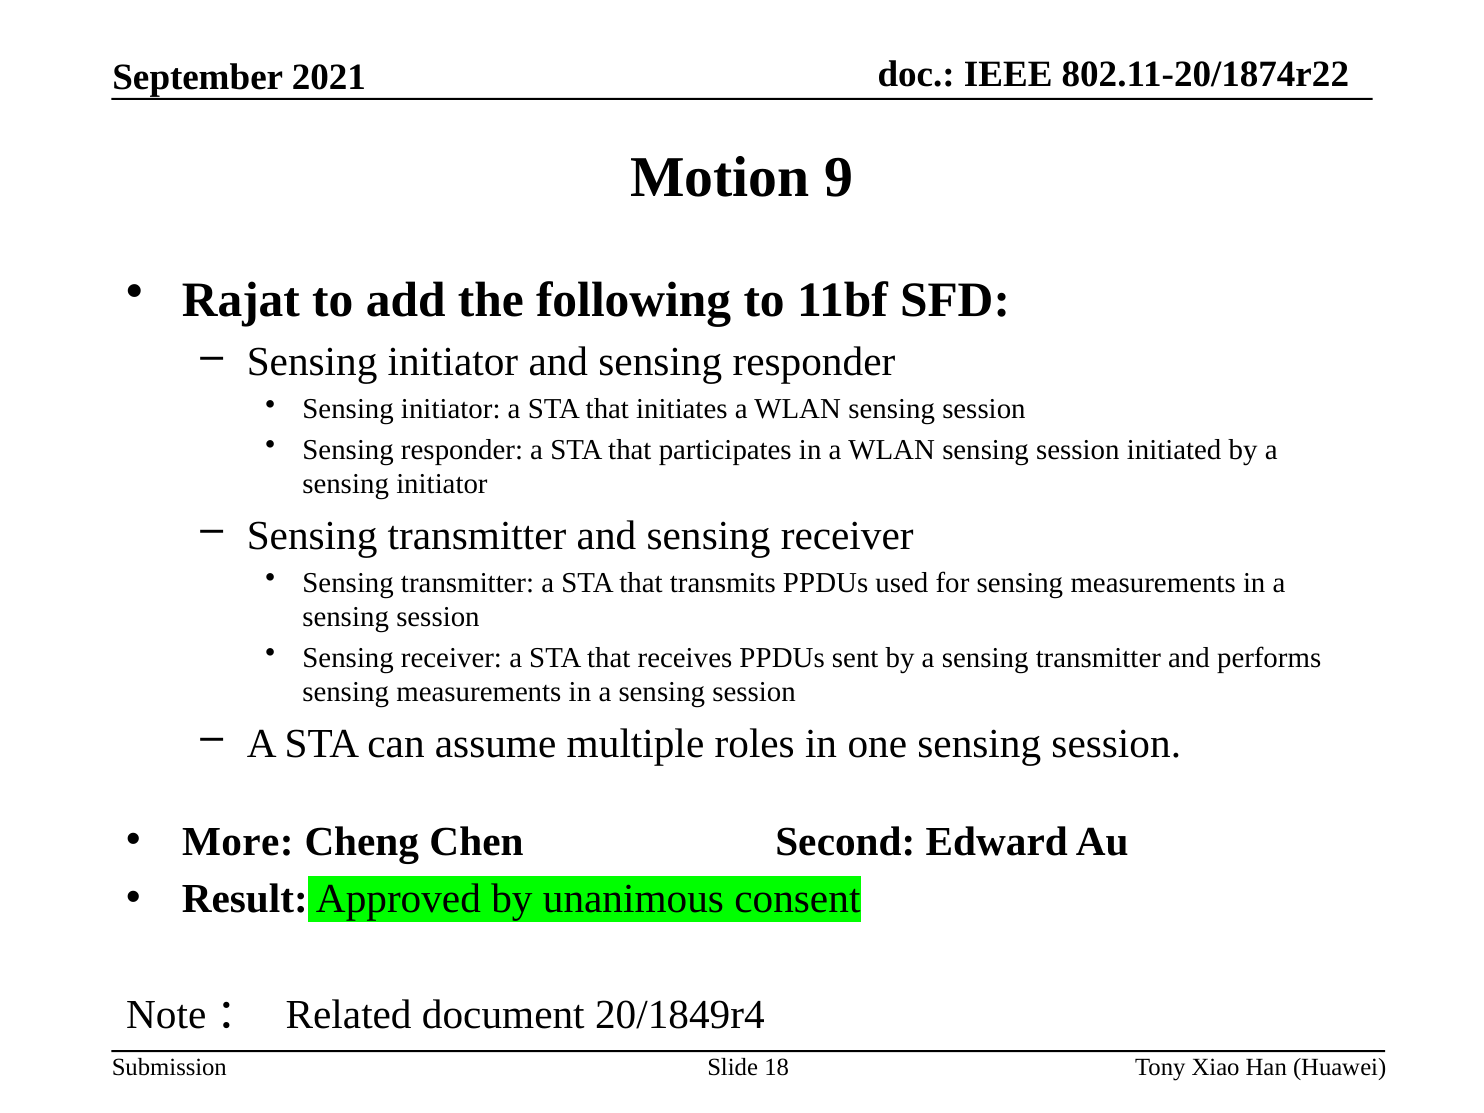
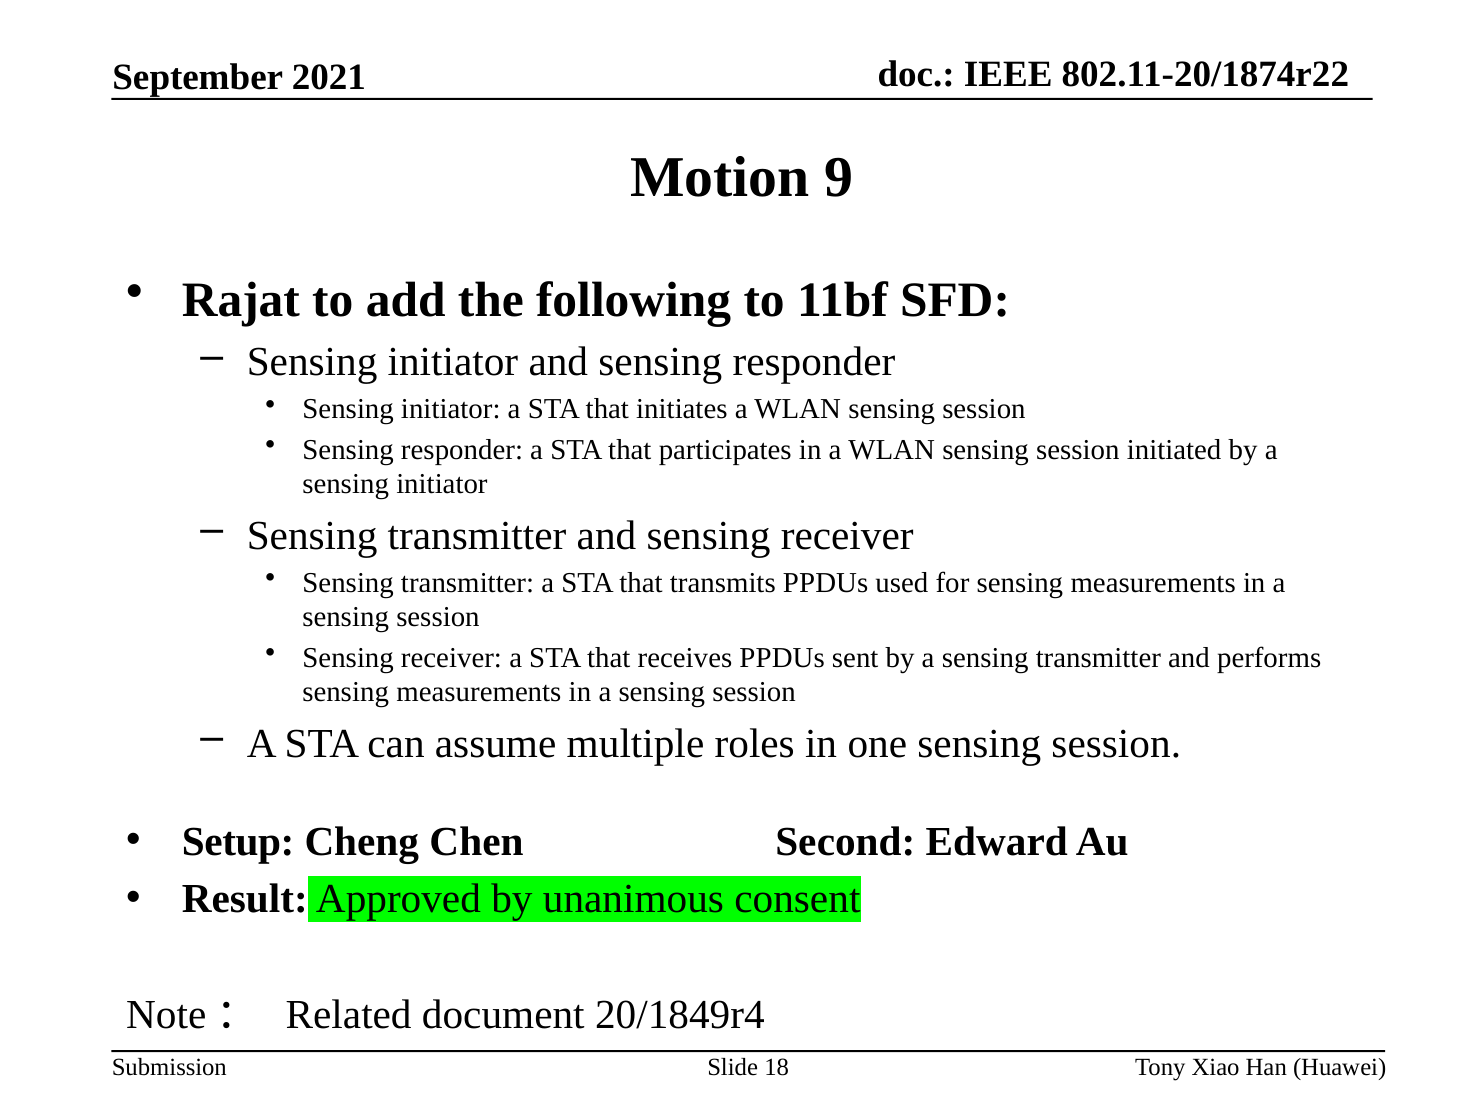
More: More -> Setup
